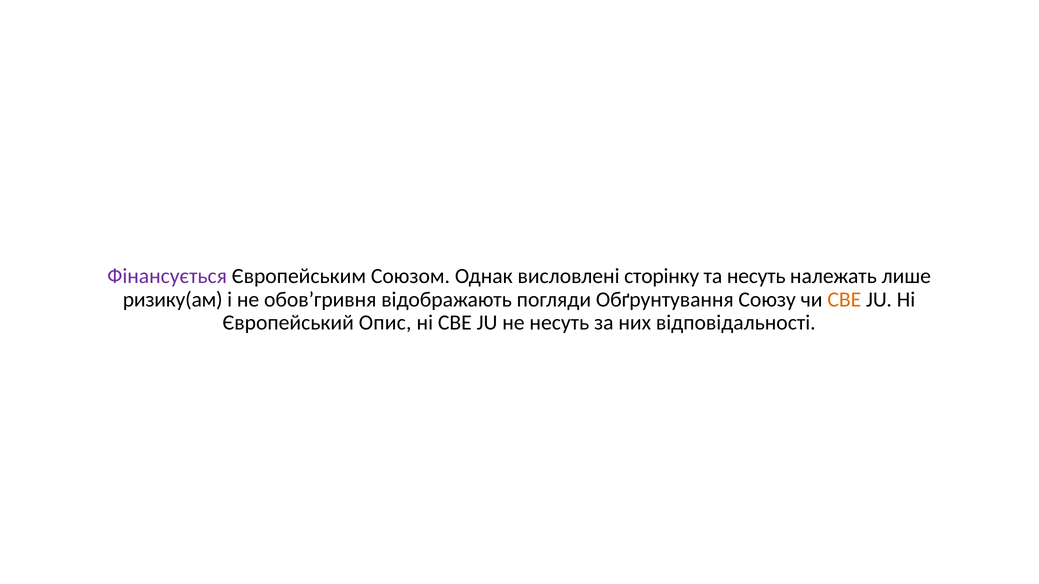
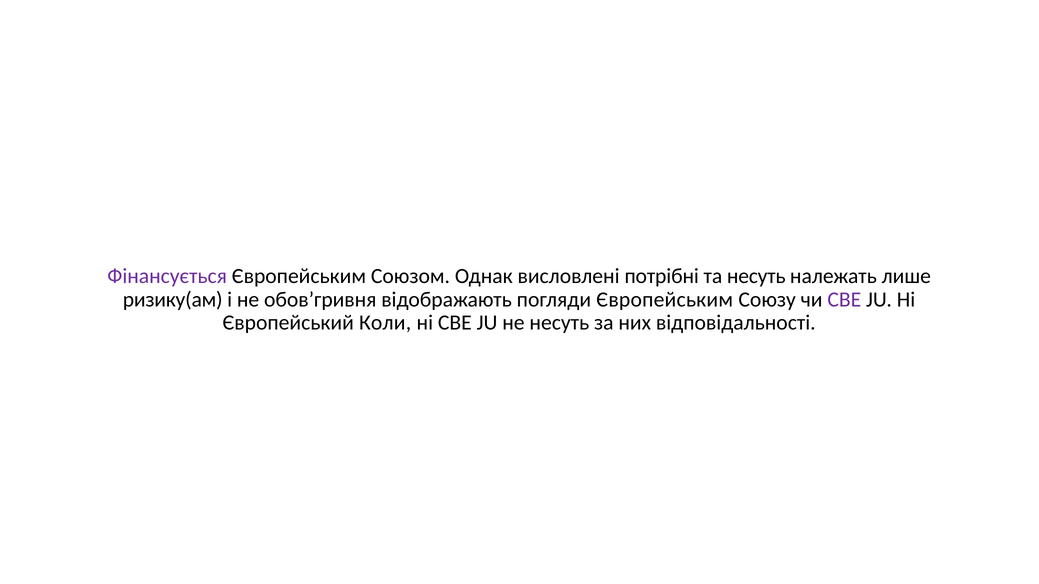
сторінку: сторінку -> потрібні
погляди Обґрунтування: Обґрунтування -> Європейським
CBE at (844, 300) colour: orange -> purple
Опис: Опис -> Коли
